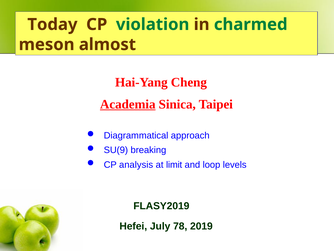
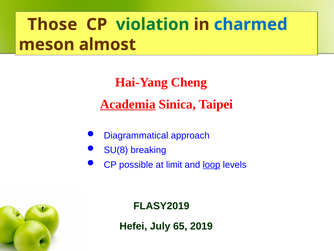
Today: Today -> Those
charmed colour: green -> blue
SU(9: SU(9 -> SU(8
analysis: analysis -> possible
loop underline: none -> present
78: 78 -> 65
